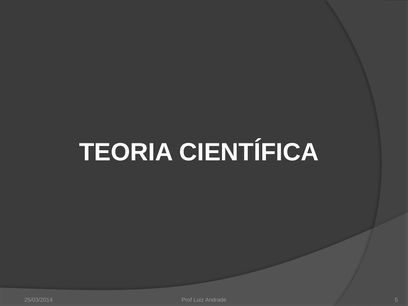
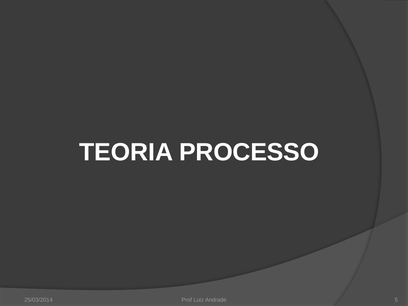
CIENTÍFICA: CIENTÍFICA -> PROCESSO
